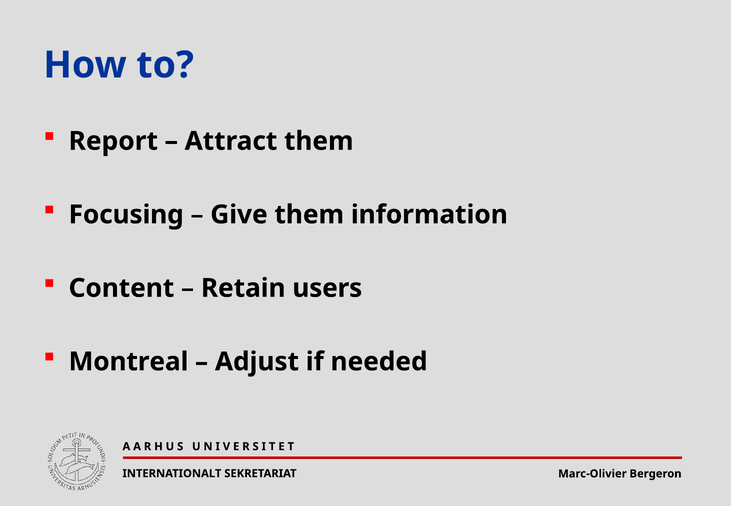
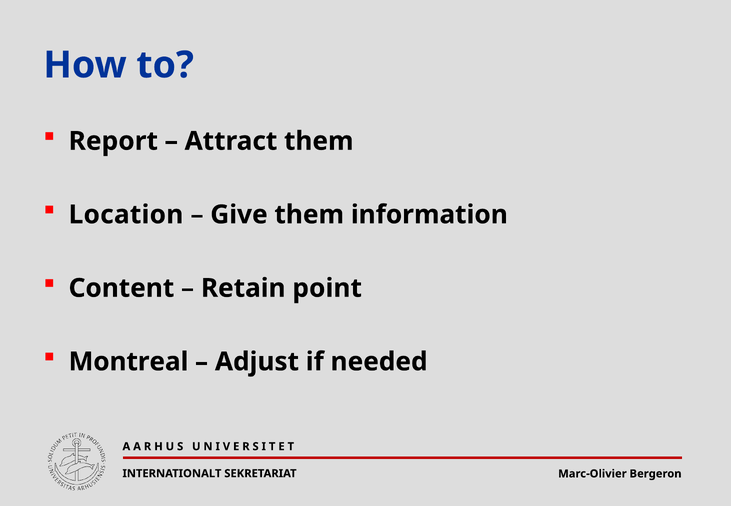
Focusing: Focusing -> Location
users: users -> point
